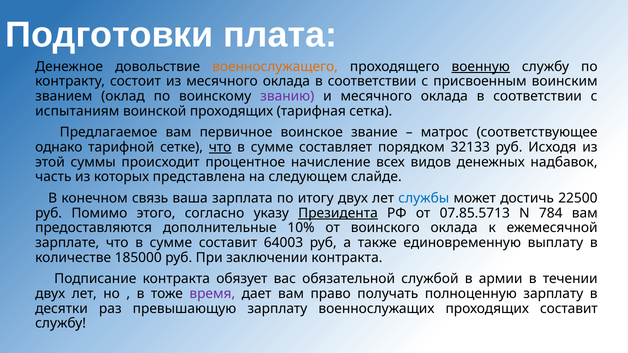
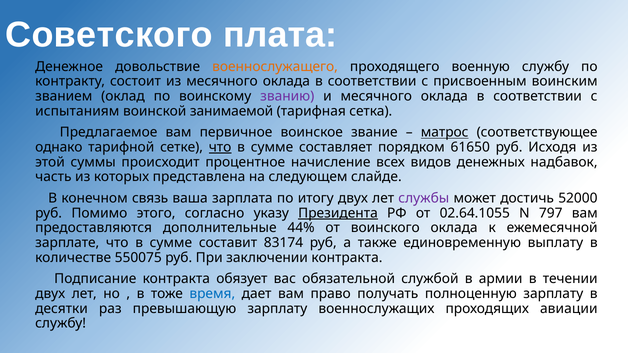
Подготовки: Подготовки -> Советского
военную underline: present -> none
воинской проходящих: проходящих -> занимаемой
матрос underline: none -> present
32133: 32133 -> 61650
службы colour: blue -> purple
22500: 22500 -> 52000
07.85.5713: 07.85.5713 -> 02.64.1055
784: 784 -> 797
10%: 10% -> 44%
64003: 64003 -> 83174
185000: 185000 -> 550075
время colour: purple -> blue
проходящих составит: составит -> авиации
